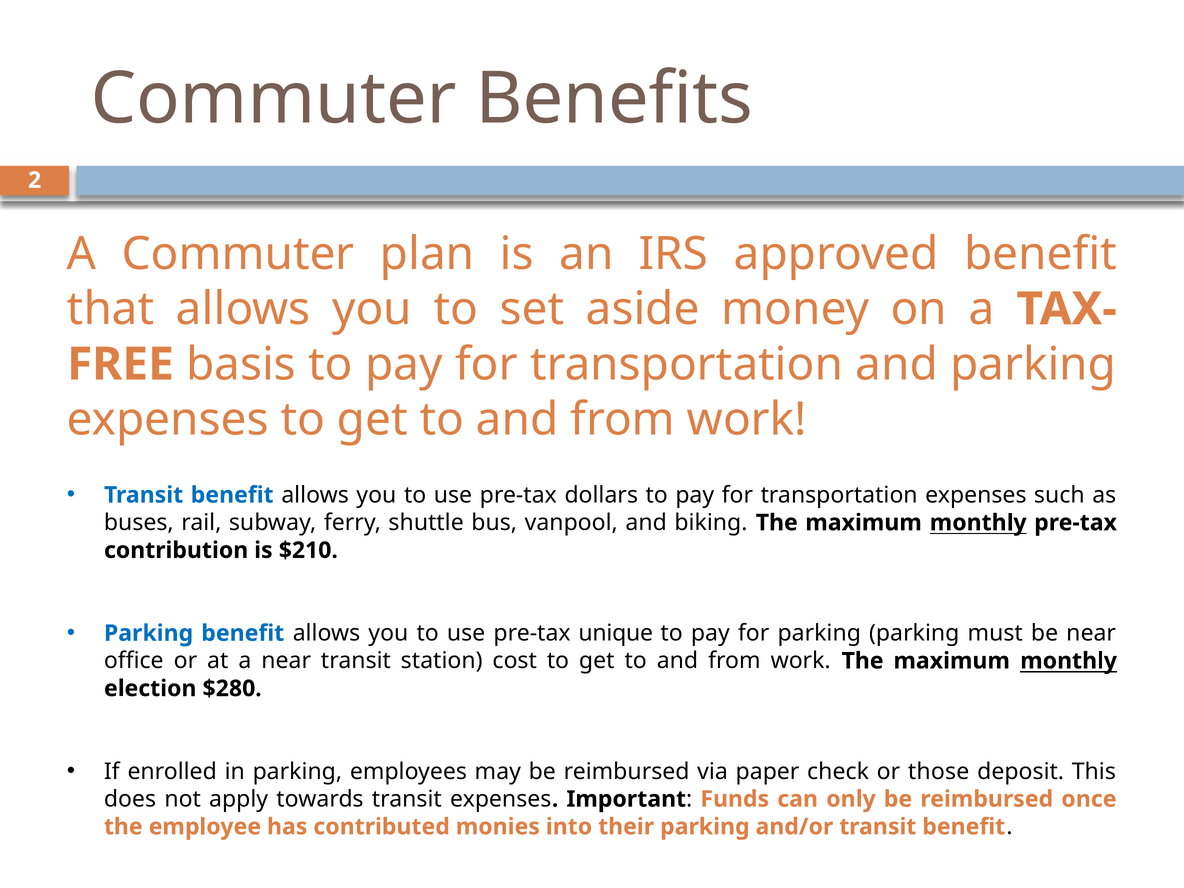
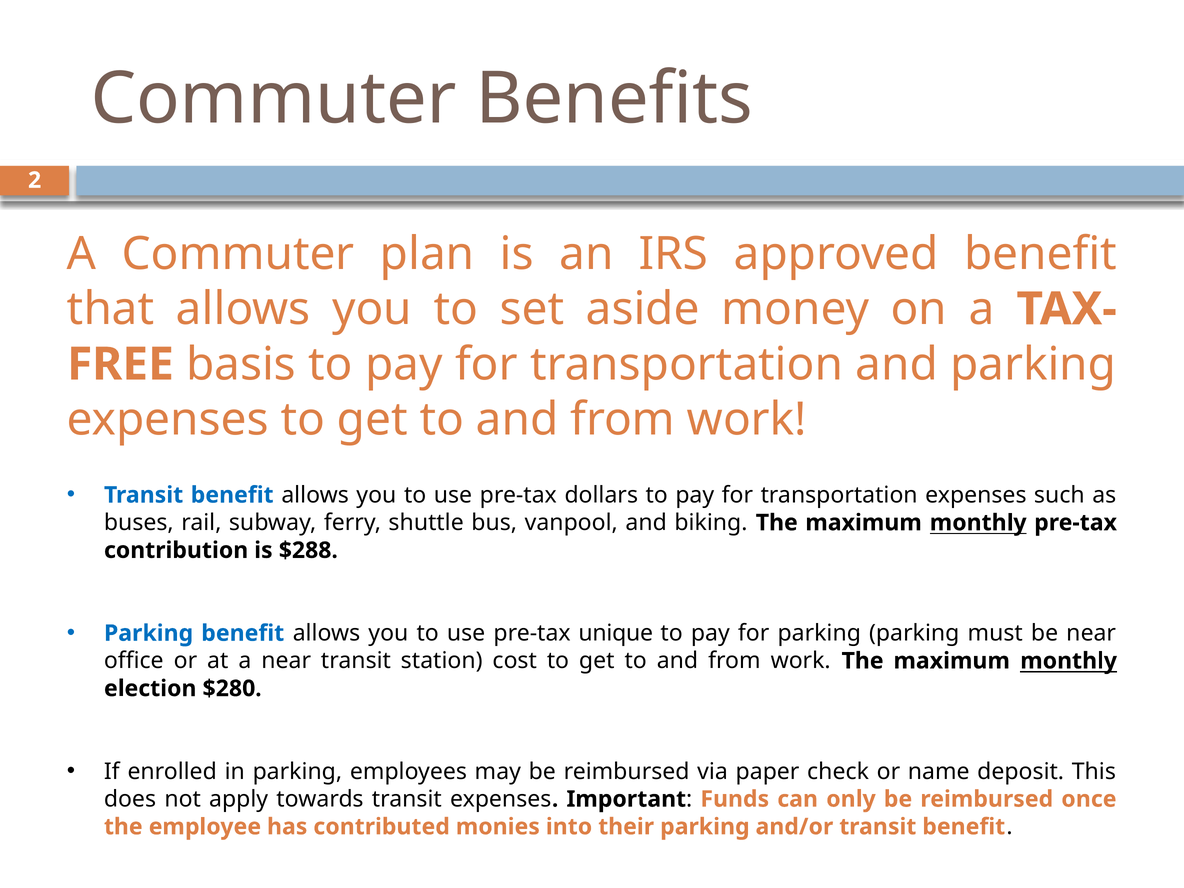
$210: $210 -> $288
those: those -> name
